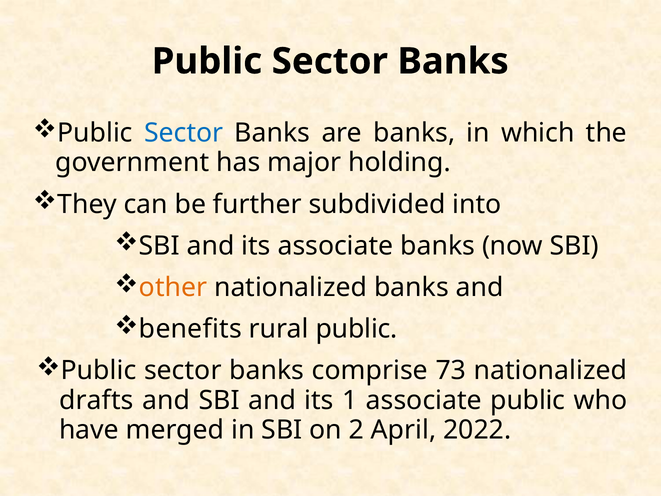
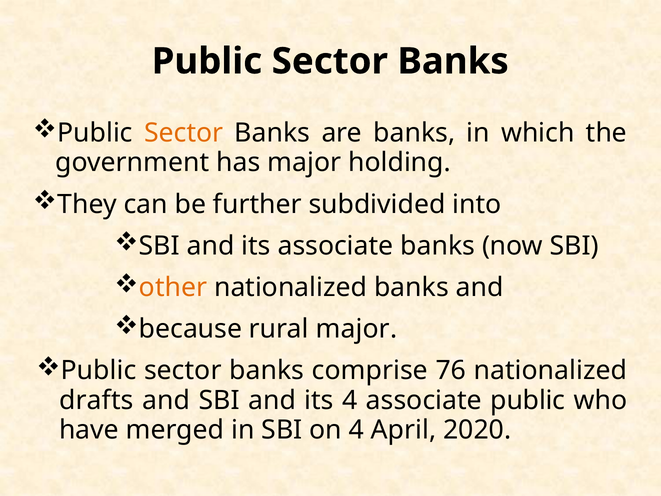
Sector at (184, 133) colour: blue -> orange
benefits: benefits -> because
rural public: public -> major
73: 73 -> 76
its 1: 1 -> 4
on 2: 2 -> 4
2022: 2022 -> 2020
